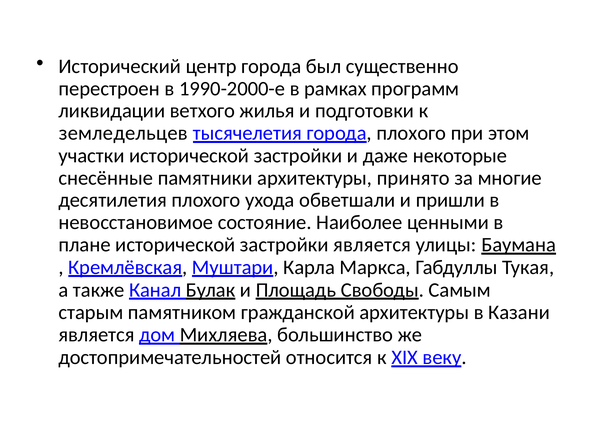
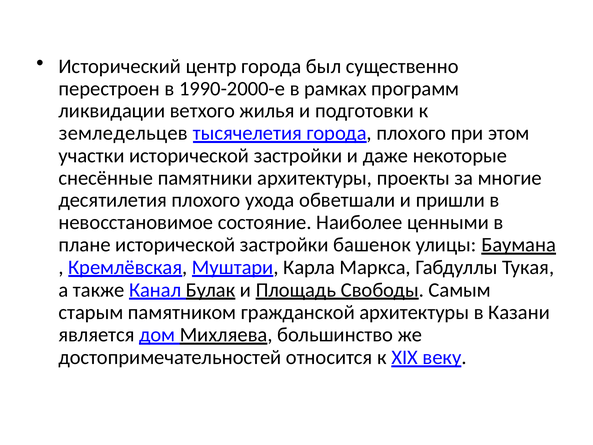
принято: принято -> проекты
застройки является: является -> башенок
